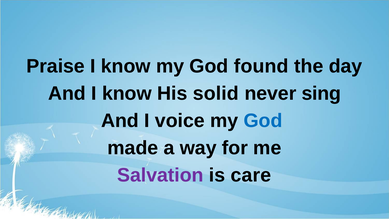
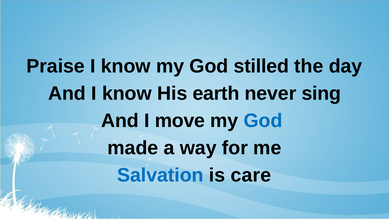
found: found -> stilled
solid: solid -> earth
voice: voice -> move
Salvation colour: purple -> blue
